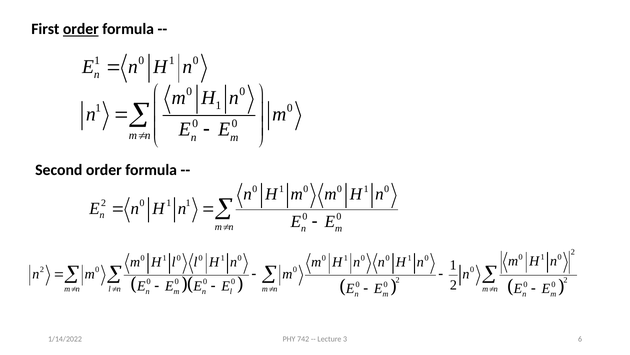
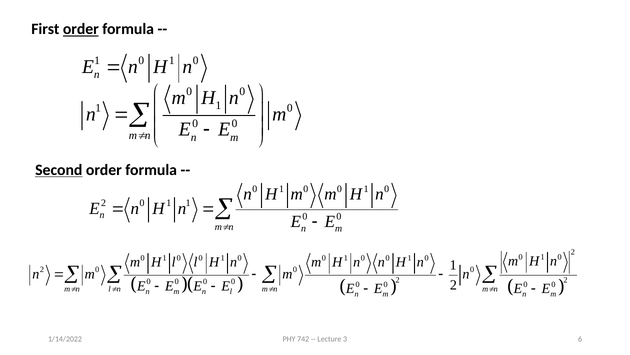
Second underline: none -> present
